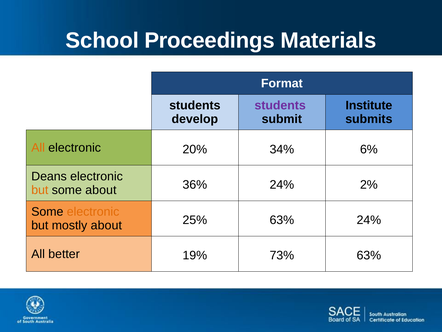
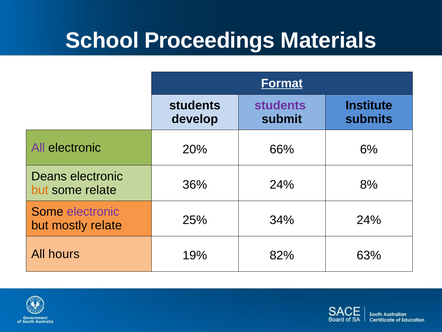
Format underline: none -> present
All at (38, 148) colour: orange -> purple
34%: 34% -> 66%
some about: about -> relate
2%: 2% -> 8%
electronic at (93, 211) colour: orange -> purple
mostly about: about -> relate
25% 63%: 63% -> 34%
better: better -> hours
73%: 73% -> 82%
